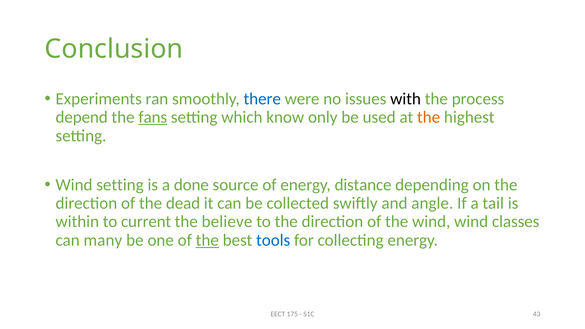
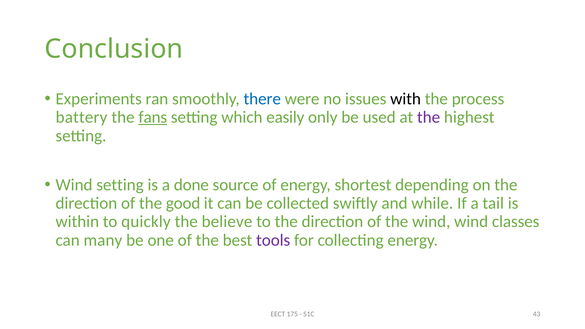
depend: depend -> battery
know: know -> easily
the at (429, 117) colour: orange -> purple
distance: distance -> shortest
dead: dead -> good
angle: angle -> while
current: current -> quickly
the at (207, 240) underline: present -> none
tools colour: blue -> purple
